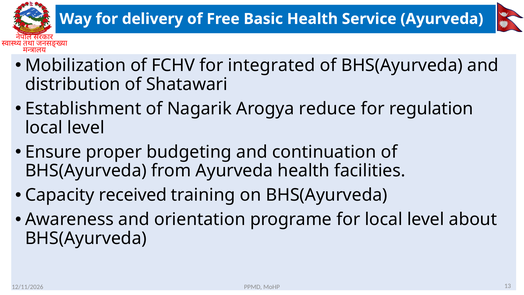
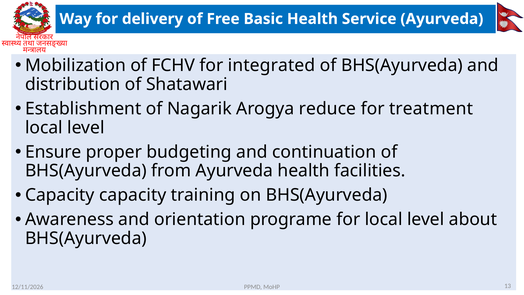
regulation: regulation -> treatment
Capacity received: received -> capacity
